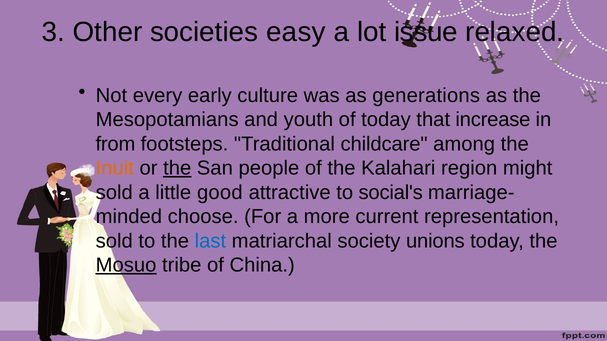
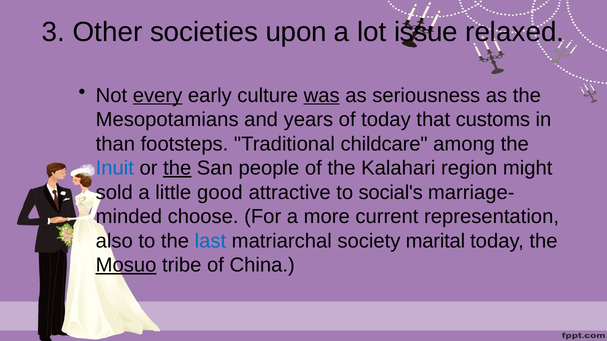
easy: easy -> upon
every underline: none -> present
was underline: none -> present
generations: generations -> seriousness
youth: youth -> years
increase: increase -> customs
from: from -> than
Inuit colour: orange -> blue
sold at (114, 241): sold -> also
unions: unions -> marital
